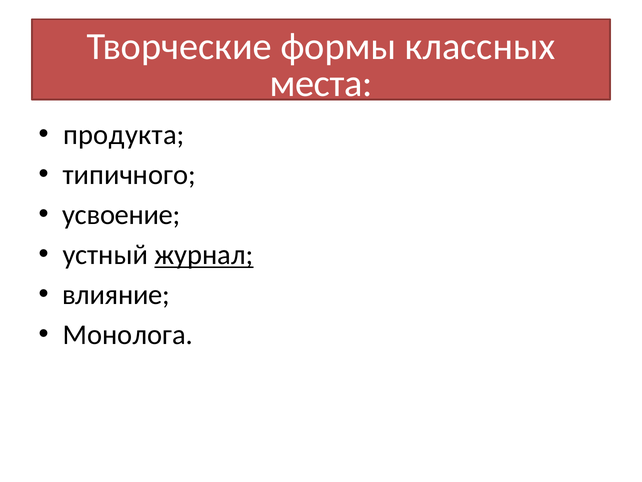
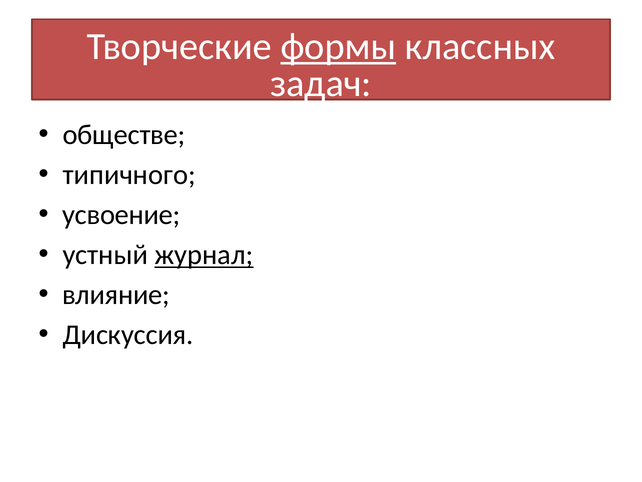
формы underline: none -> present
места: места -> задач
продукта: продукта -> обществе
Монолога: Монолога -> Дискуссия
